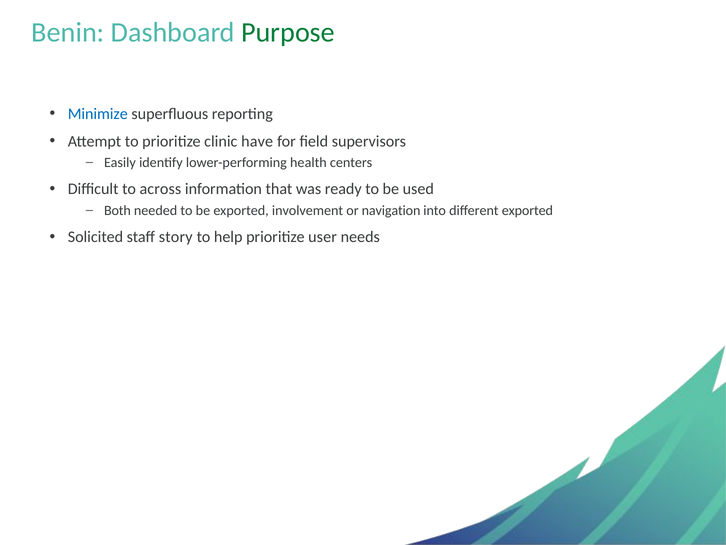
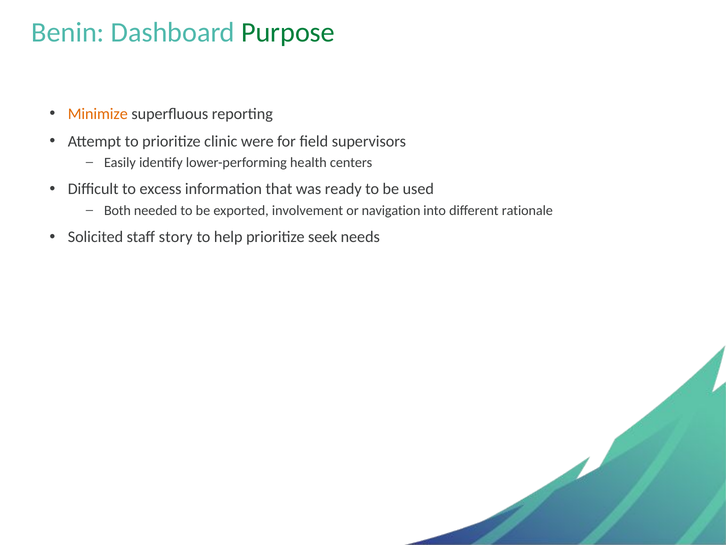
Minimize colour: blue -> orange
have: have -> were
across: across -> excess
different exported: exported -> rationale
user: user -> seek
